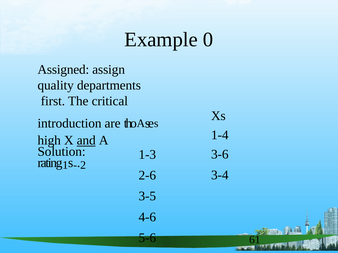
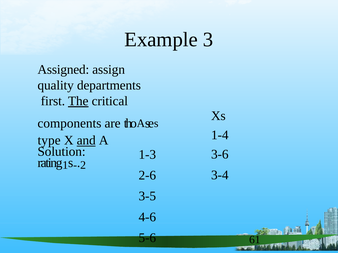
0: 0 -> 3
The underline: none -> present
introduction: introduction -> components
high: high -> type
